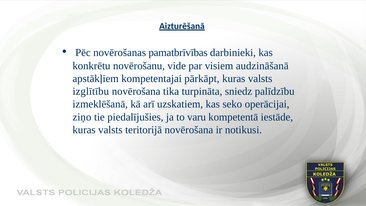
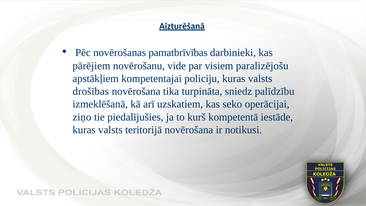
konkrētu: konkrētu -> pārējiem
audzināšanā: audzināšanā -> paralizējošu
pārkāpt: pārkāpt -> policiju
izglītību: izglītību -> drošības
varu: varu -> kurš
